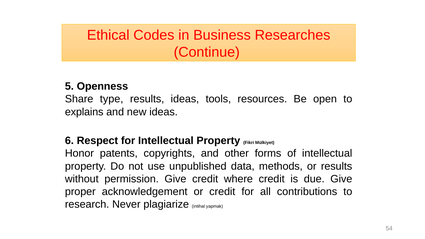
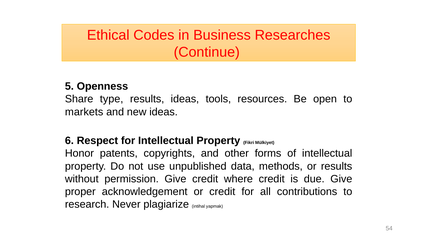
explains: explains -> markets
